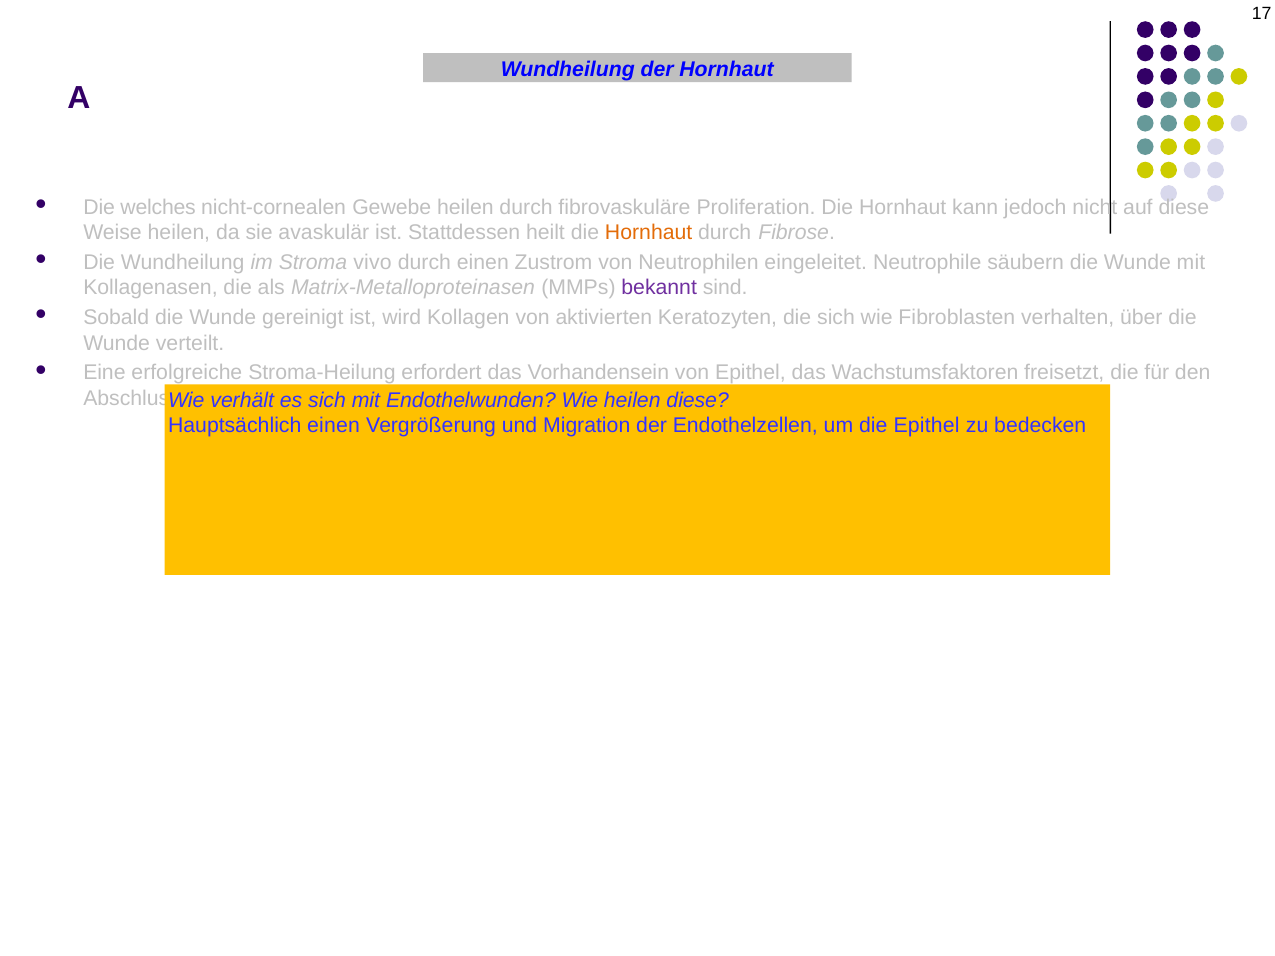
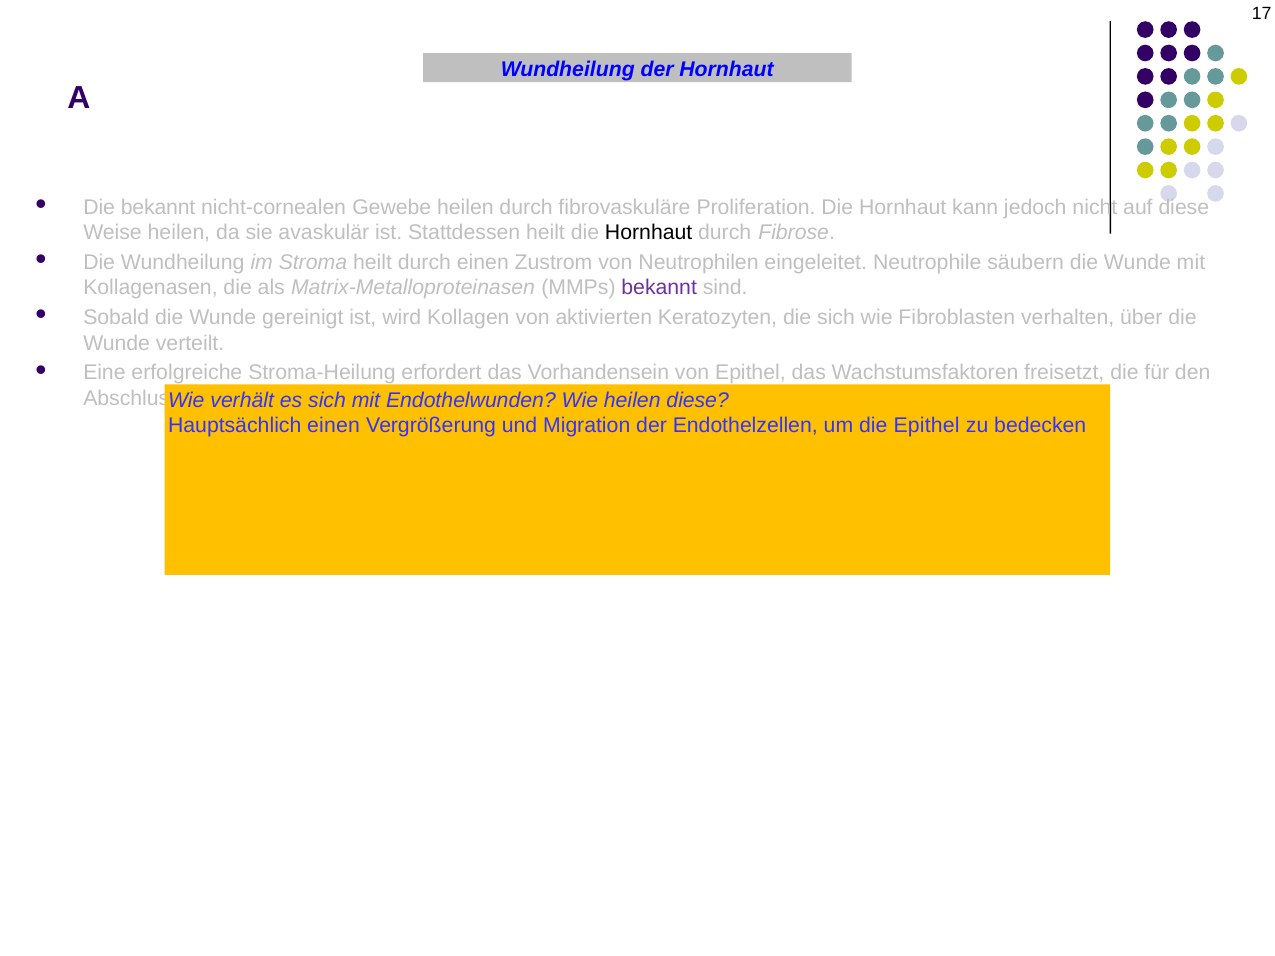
Die welches: welches -> bekannt
Hornhaut at (649, 233) colour: orange -> black
Stroma vivo: vivo -> heilt
